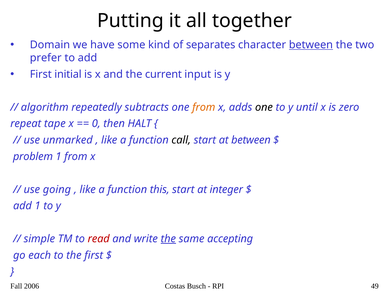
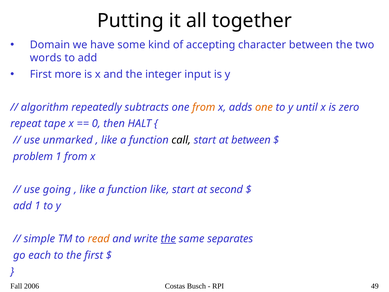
separates: separates -> accepting
between at (311, 45) underline: present -> none
prefer: prefer -> words
initial: initial -> more
current: current -> integer
one at (264, 107) colour: black -> orange
function this: this -> like
integer: integer -> second
read colour: red -> orange
accepting: accepting -> separates
